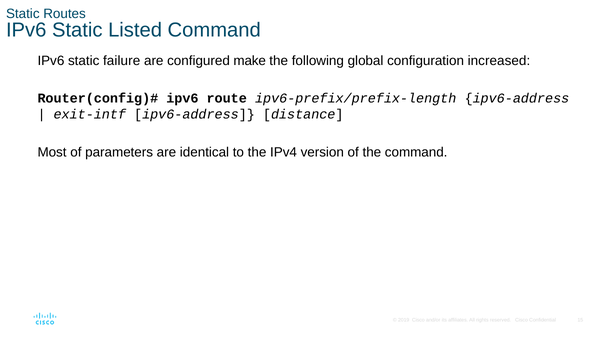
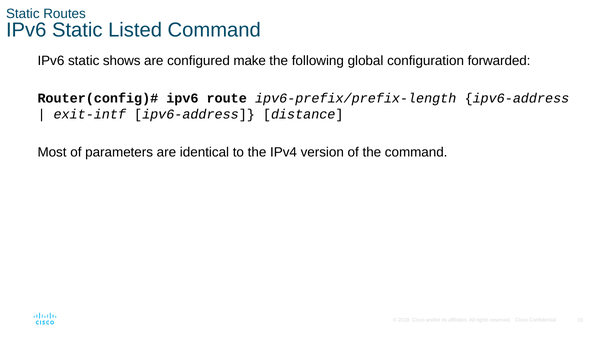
failure: failure -> shows
increased: increased -> forwarded
